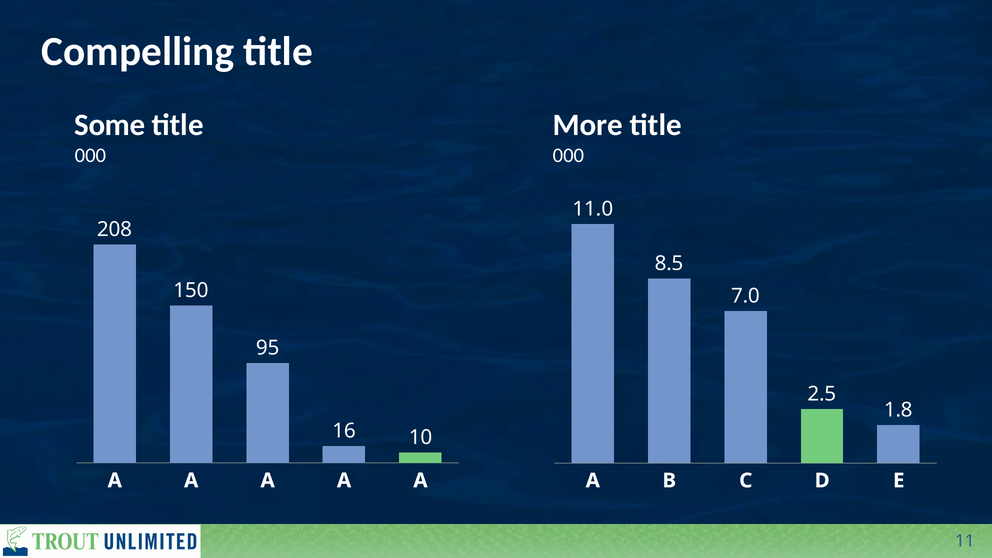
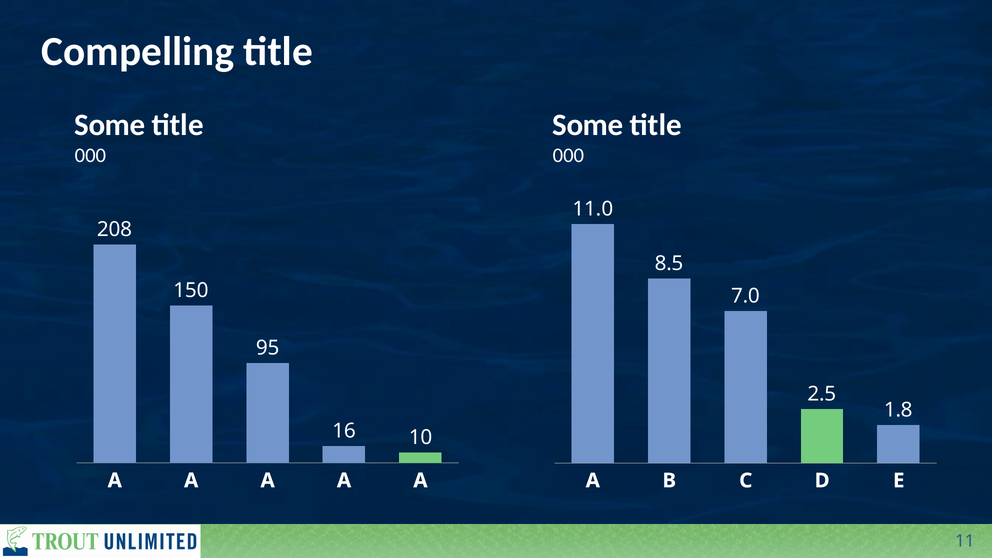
More at (588, 125): More -> Some
